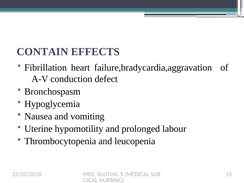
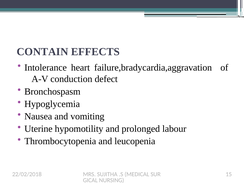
Fibrillation: Fibrillation -> Intolerance
